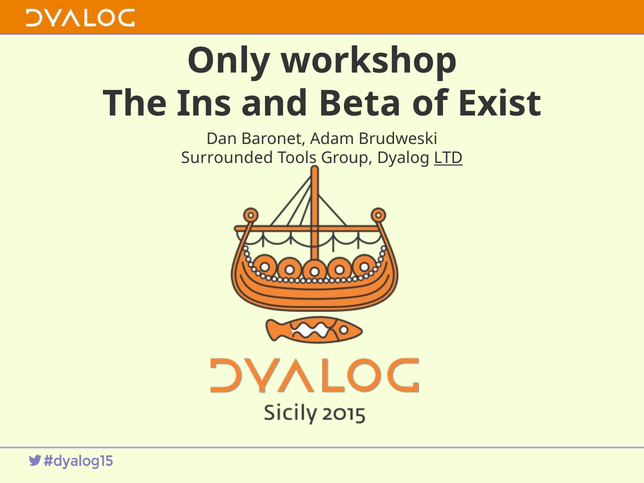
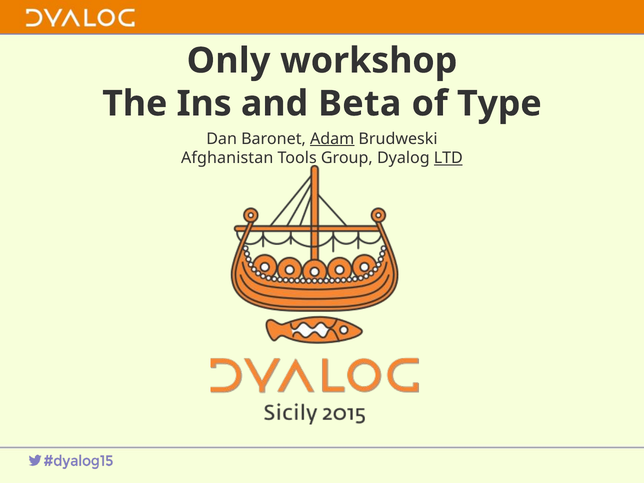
Exist: Exist -> Type
Adam underline: none -> present
Surrounded: Surrounded -> Afghanistan
